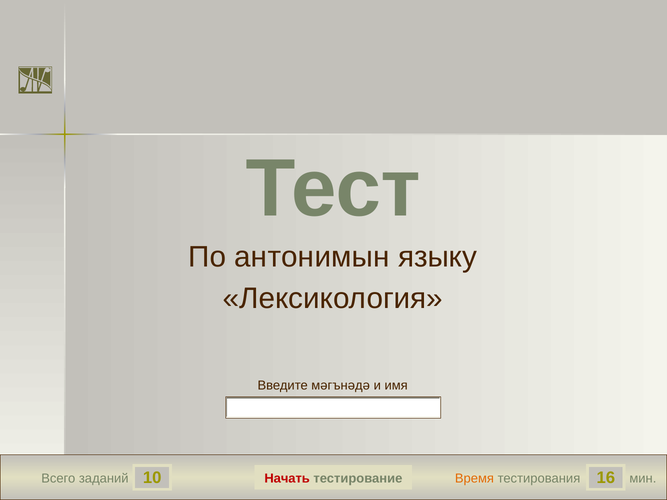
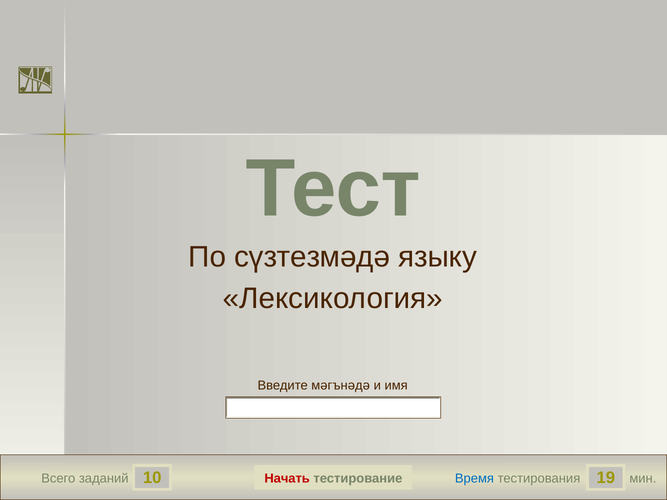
антонимын: антонимын -> сүзтезмәдә
16: 16 -> 19
Время colour: orange -> blue
